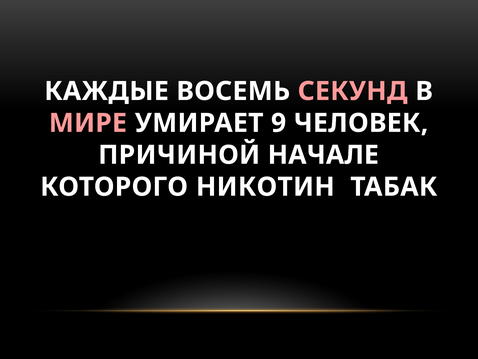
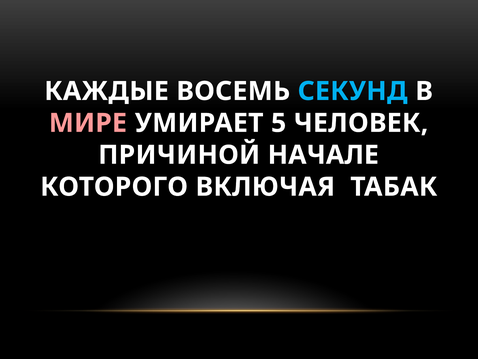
СЕКУНД colour: pink -> light blue
9: 9 -> 5
НИКОТИН: НИКОТИН -> ВКЛЮЧАЯ
